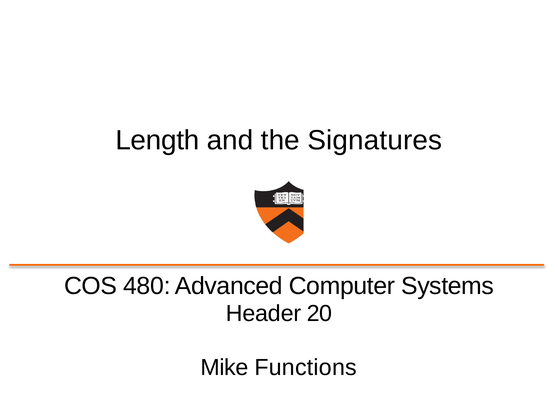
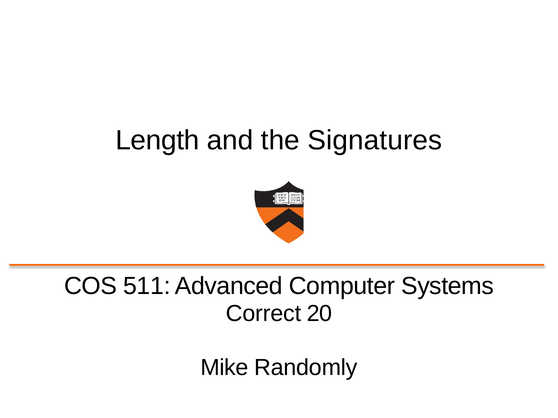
480: 480 -> 511
Header: Header -> Correct
Functions: Functions -> Randomly
